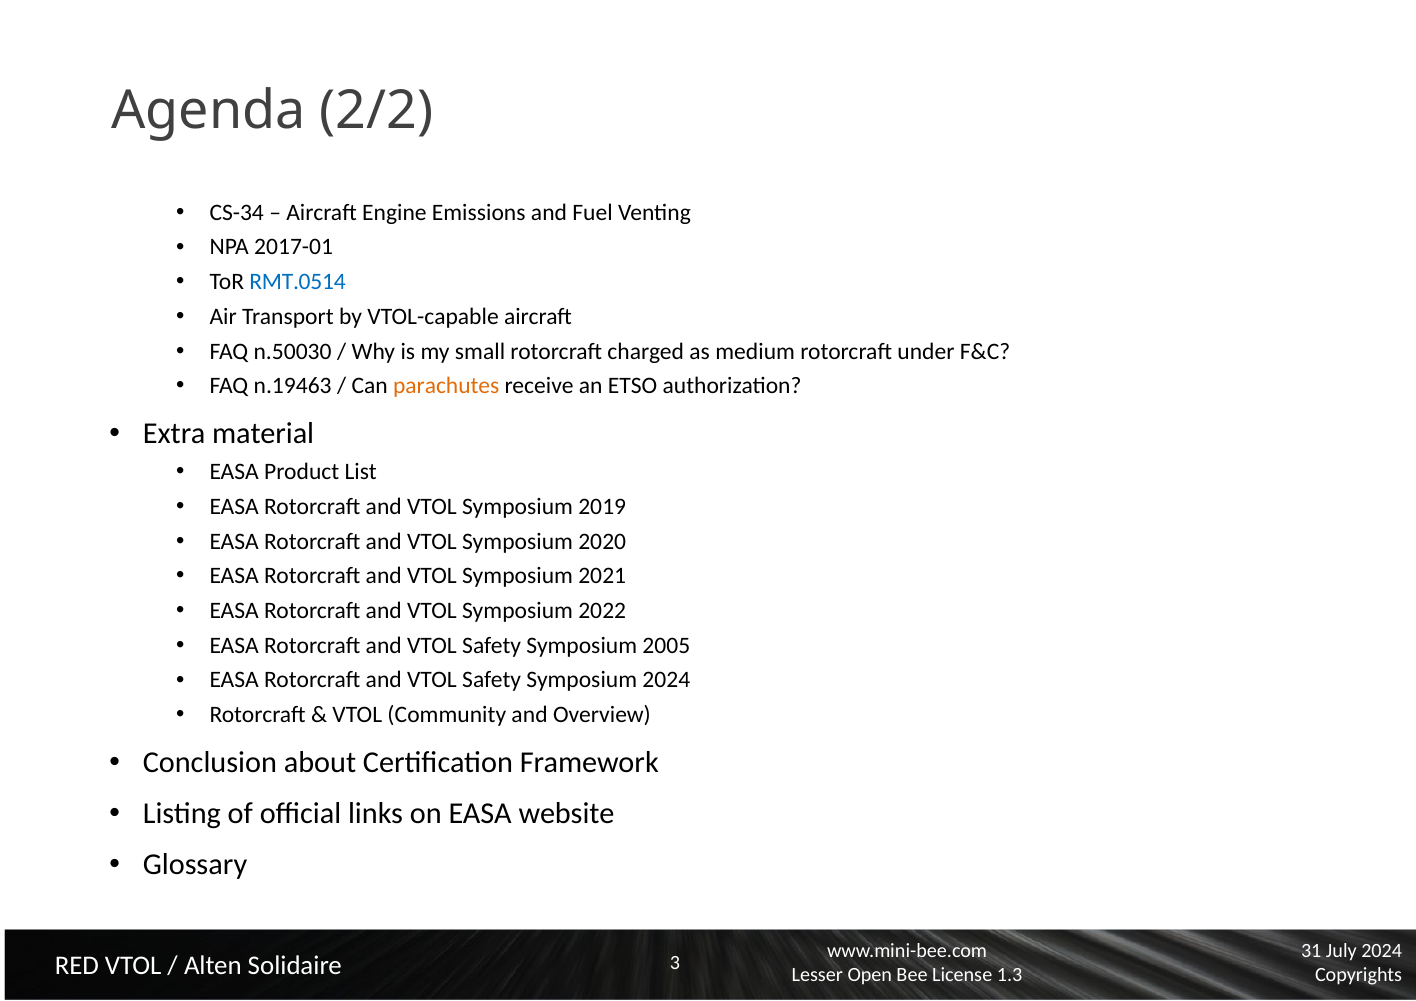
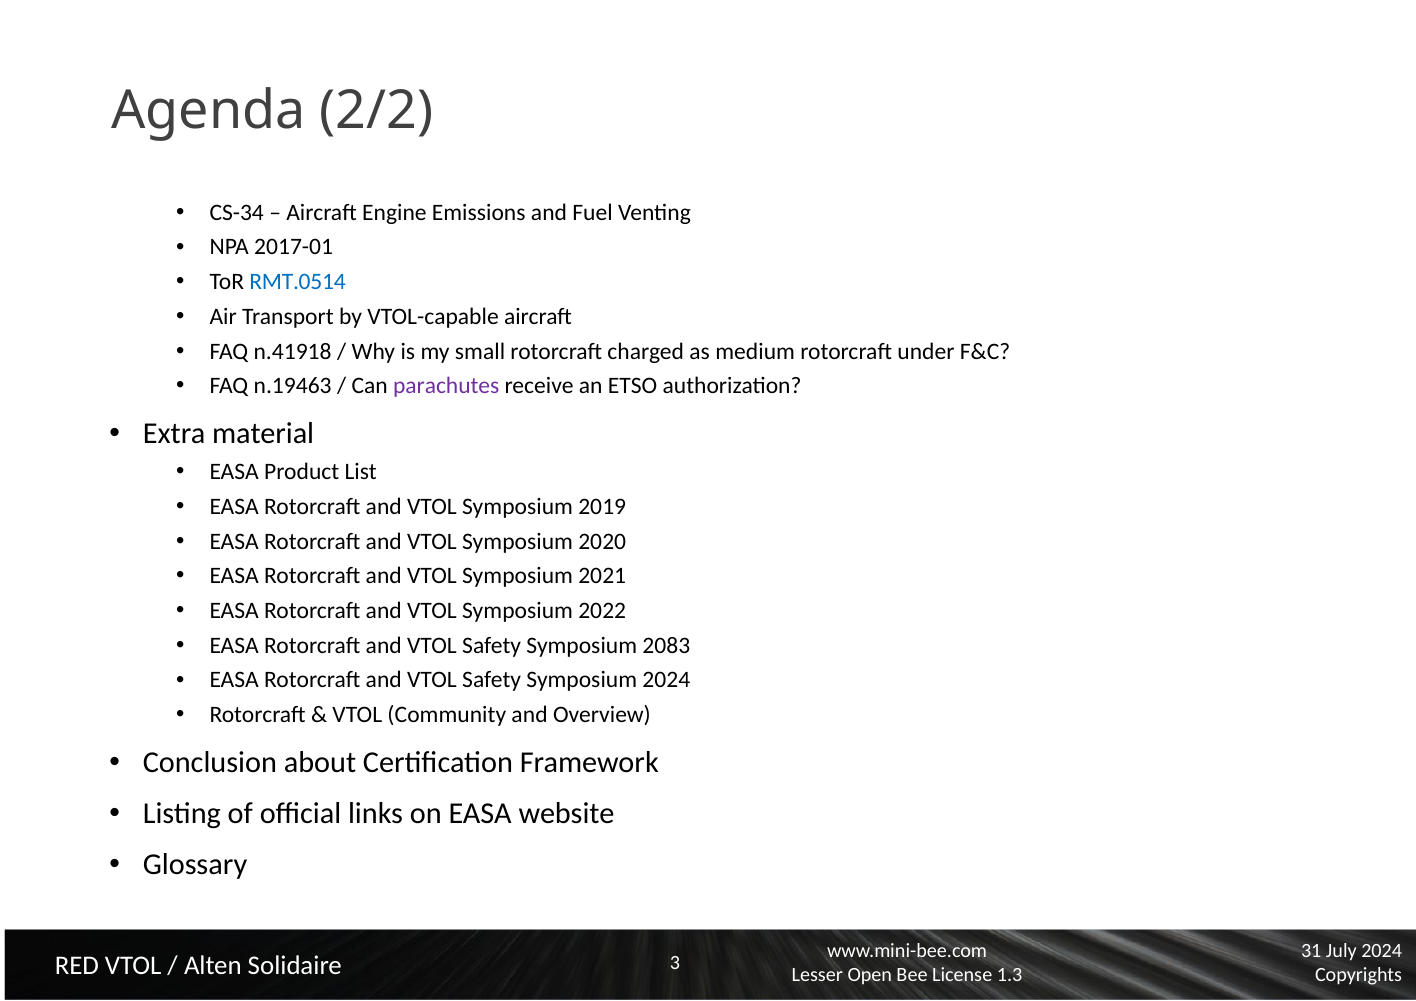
n.50030: n.50030 -> n.41918
parachutes colour: orange -> purple
2005: 2005 -> 2083
